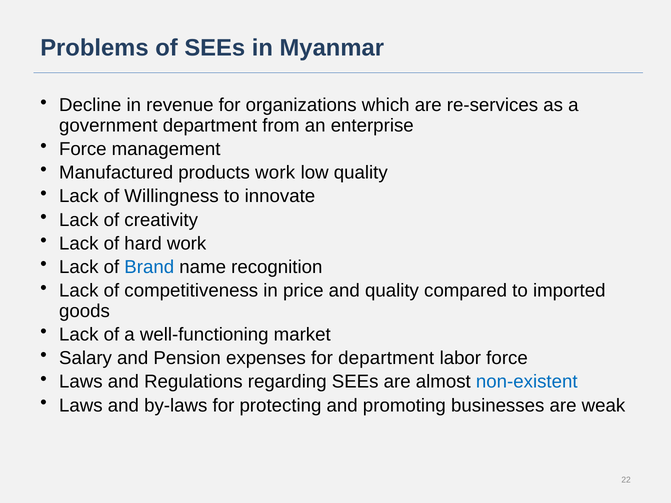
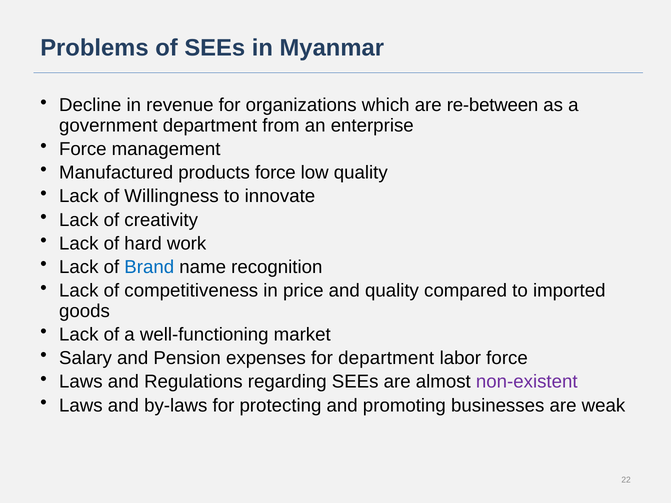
re-services: re-services -> re-between
products work: work -> force
non-existent colour: blue -> purple
